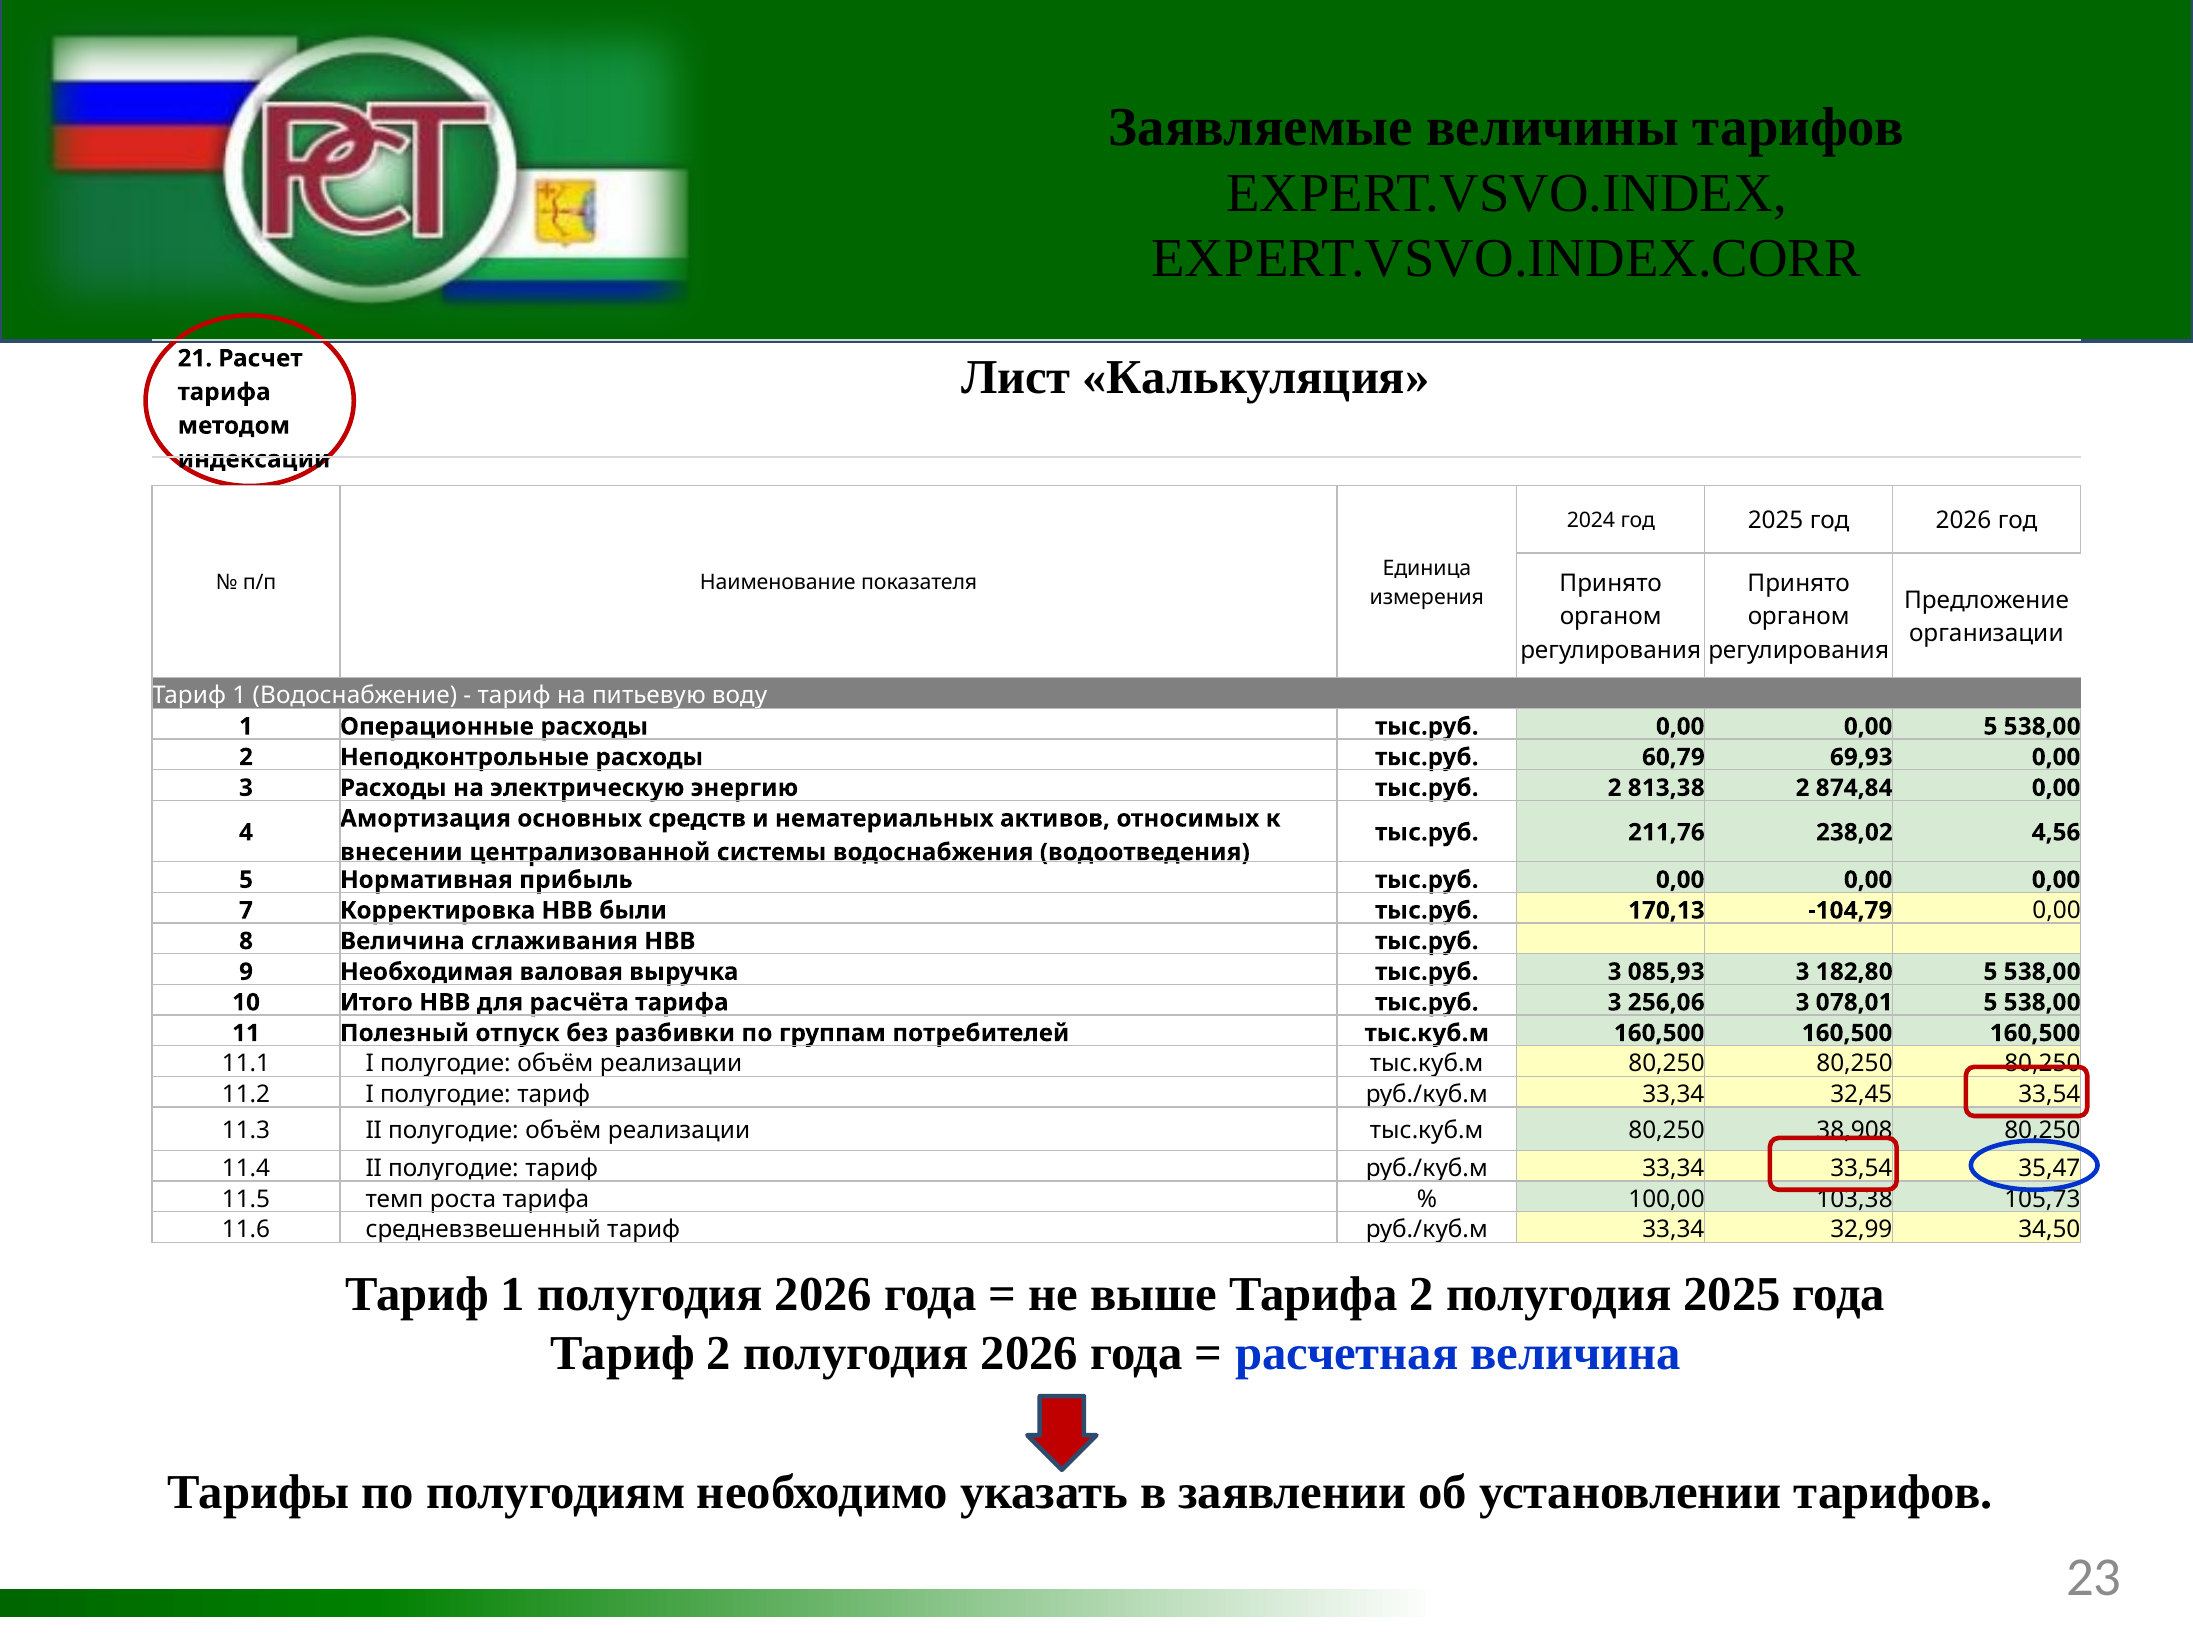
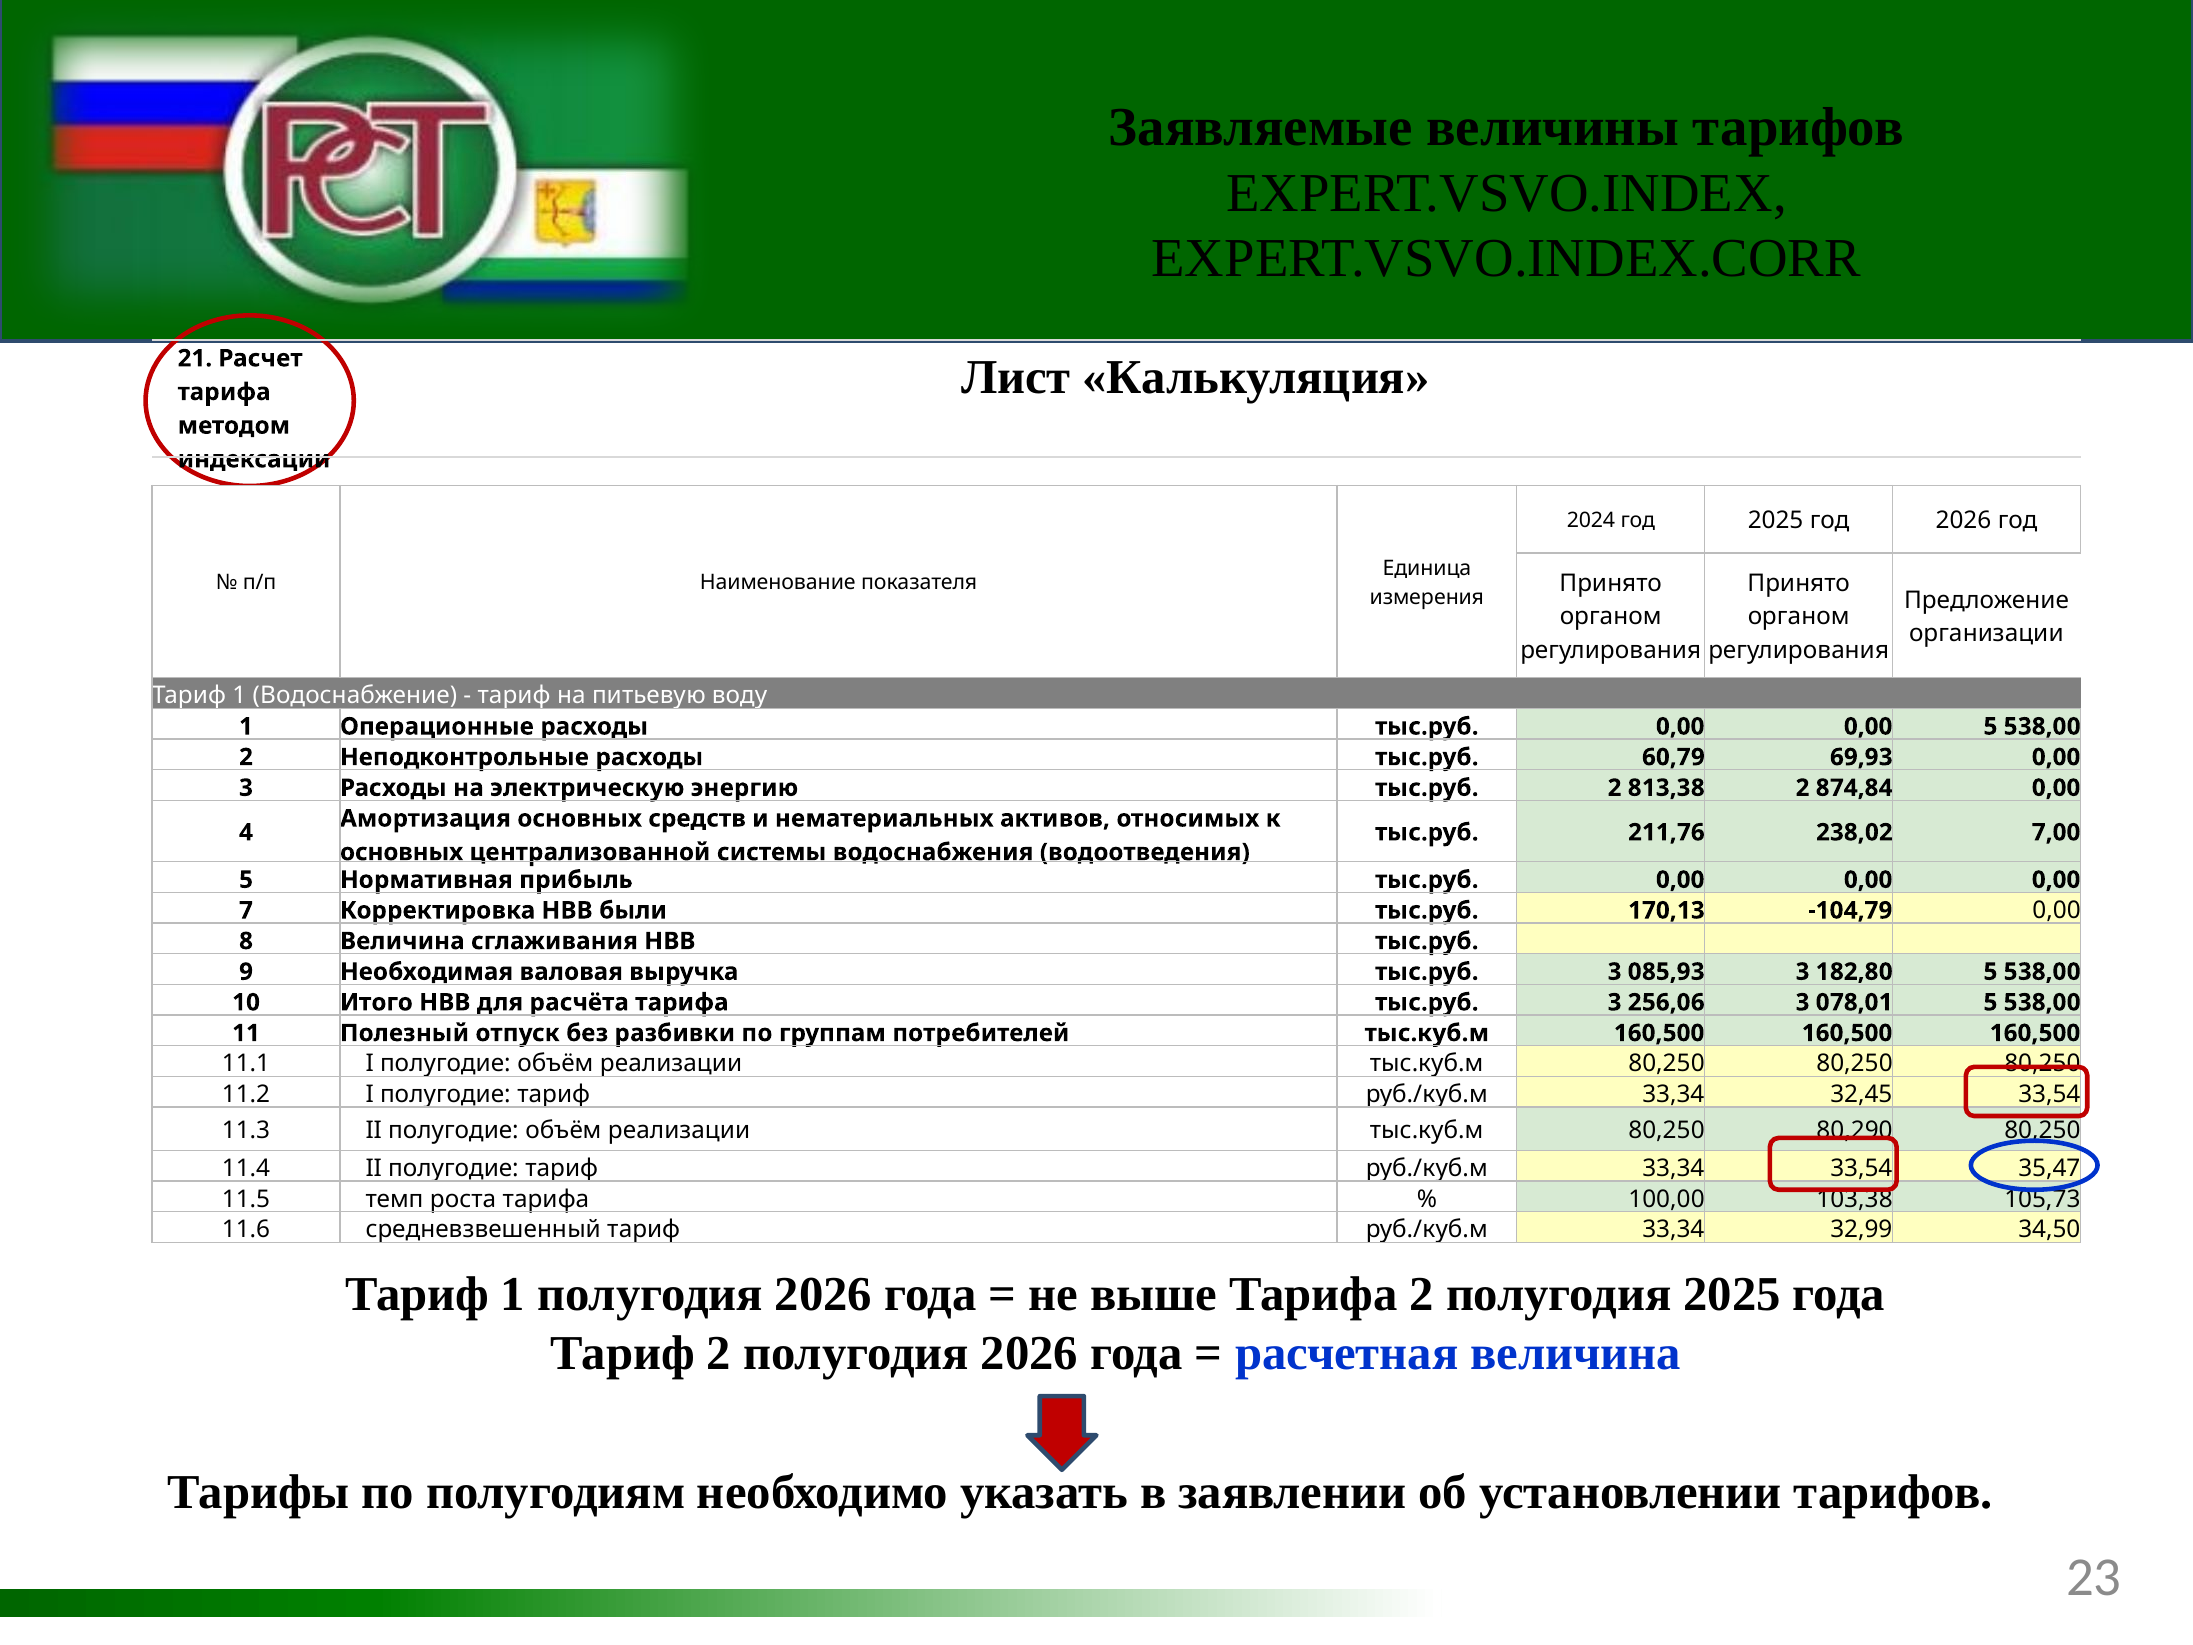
4,56: 4,56 -> 7,00
внесении at (401, 852): внесении -> основных
38,908: 38,908 -> 80,290
